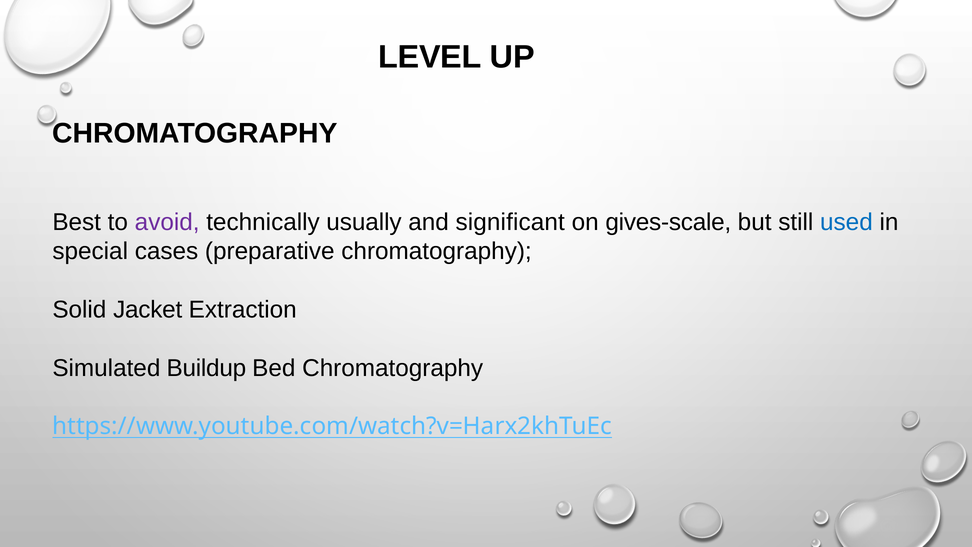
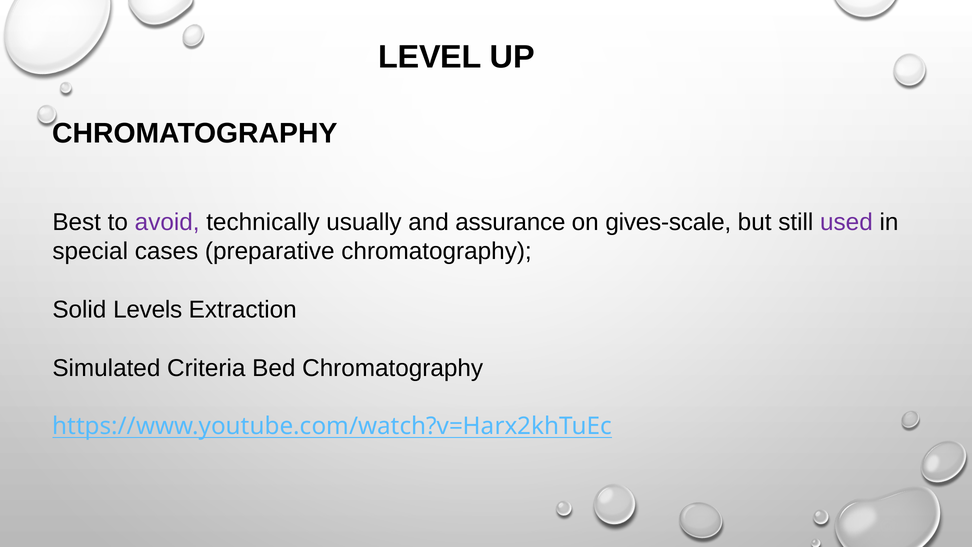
significant: significant -> assurance
used colour: blue -> purple
Jacket: Jacket -> Levels
Buildup: Buildup -> Criteria
